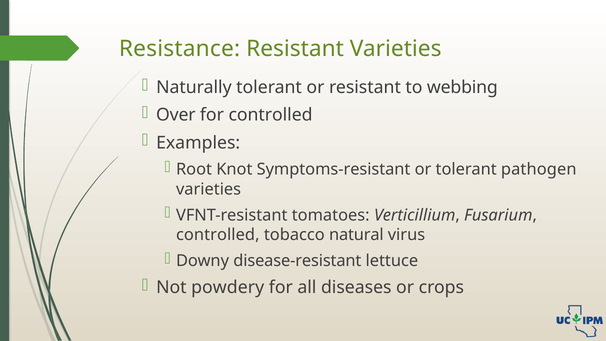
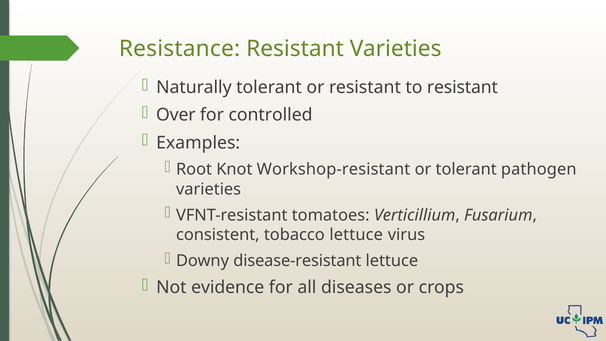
to webbing: webbing -> resistant
Symptoms-resistant: Symptoms-resistant -> Workshop-resistant
controlled at (218, 235): controlled -> consistent
tobacco natural: natural -> lettuce
powdery: powdery -> evidence
